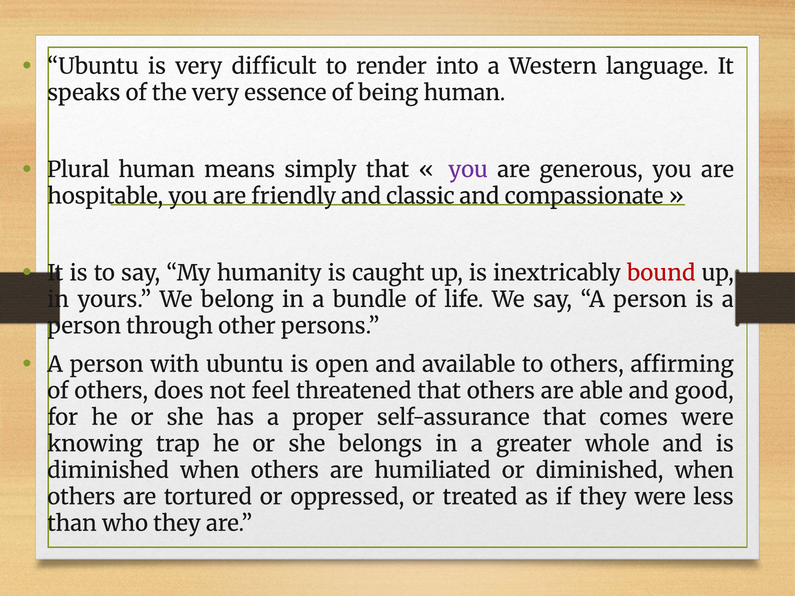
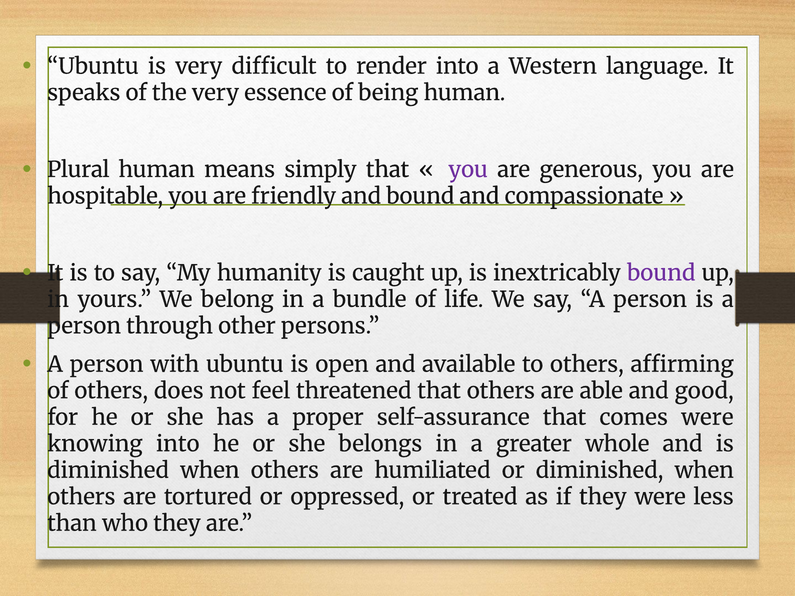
and classic: classic -> bound
bound at (661, 273) colour: red -> purple
knowing trap: trap -> into
